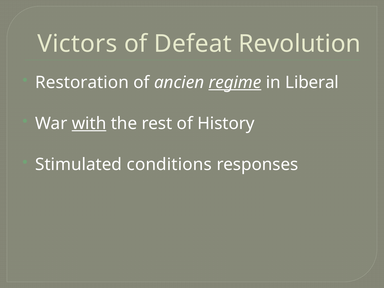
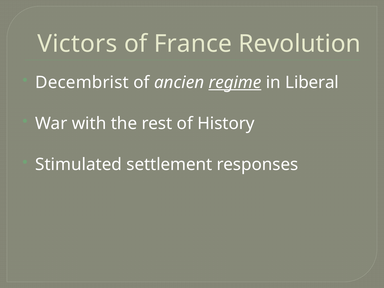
Defeat: Defeat -> France
Restoration: Restoration -> Decembrist
with underline: present -> none
conditions: conditions -> settlement
